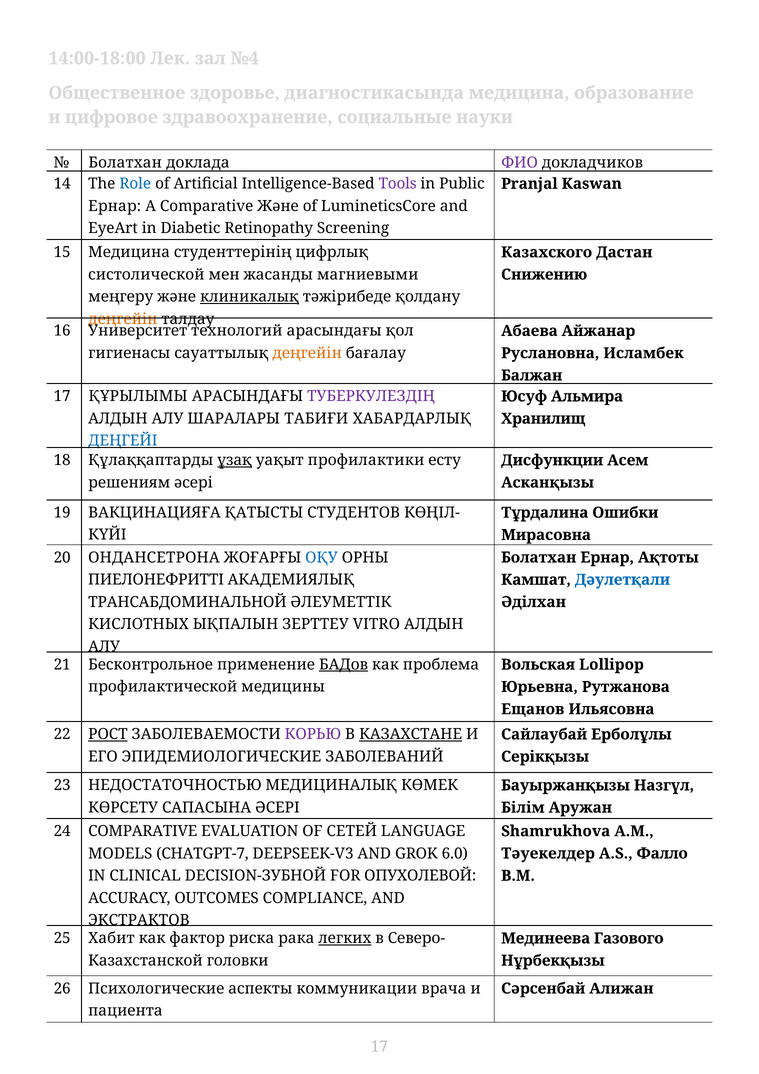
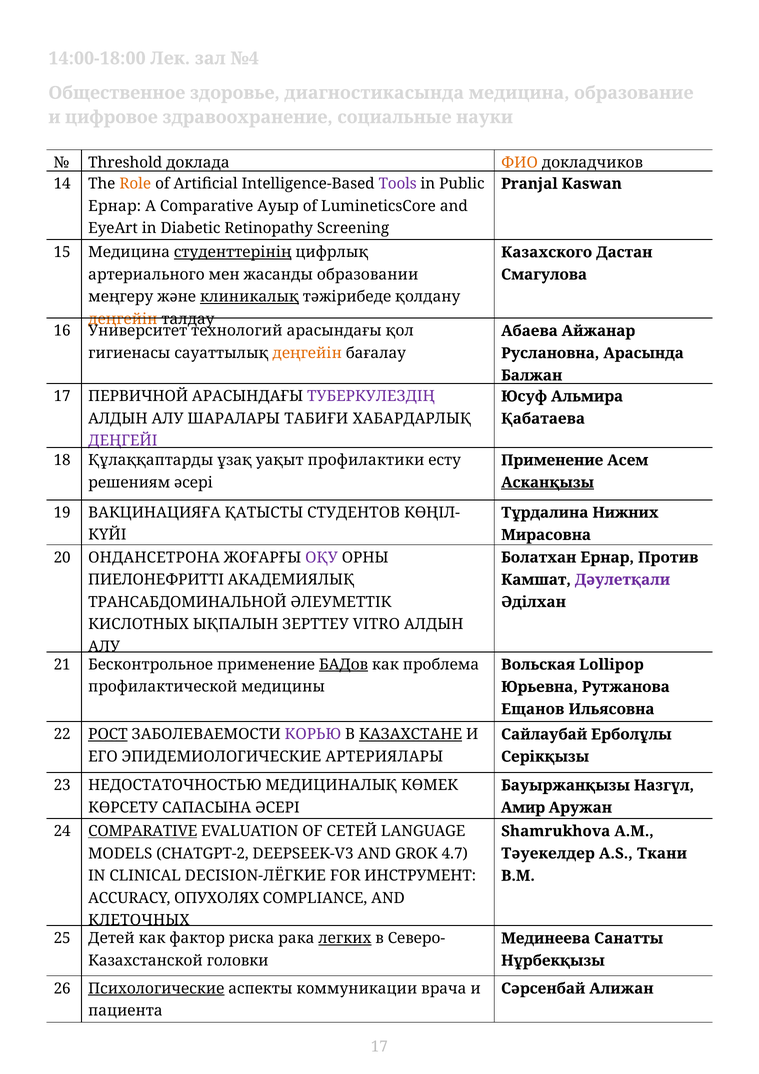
Болатхан at (125, 162): Болатхан -> Threshold
ФИО colour: purple -> orange
Role colour: blue -> orange
Comparative Және: Және -> Ауыр
студенттерінің underline: none -> present
систолической: систолической -> артериального
магниевыми: магниевыми -> образовании
Снижению: Снижению -> Смагулова
Исламбек: Исламбек -> Арасында
ҚҰРЫЛЫМЫ: ҚҰРЫЛЫМЫ -> ПЕРВИЧНОЙ
Хранилищ: Хранилищ -> Қабатаева
ДЕҢГЕЙІ colour: blue -> purple
ұзақ underline: present -> none
Дисфункции at (552, 460): Дисфункции -> Применение
Асканқызы underline: none -> present
Ошибки: Ошибки -> Нижних
ОҚУ colour: blue -> purple
Ақтоты: Ақтоты -> Против
Дәулетқали colour: blue -> purple
ЗАБОЛЕВАНИЙ: ЗАБОЛЕВАНИЙ -> АРТЕРИЯЛАРЫ
Білім: Білім -> Амир
COMPARATIVE at (143, 831) underline: none -> present
CHATGPT-7: CHATGPT-7 -> CHATGPT-2
6.0: 6.0 -> 4.7
Фалло: Фалло -> Ткани
DECISION-ЗУБНОЙ: DECISION-ЗУБНОЙ -> DECISION-ЛЁГКИЕ
ОПУХОЛЕВОЙ: ОПУХОЛЕВОЙ -> ИНСТРУМЕНТ
OUTCOMES: OUTCOMES -> ОПУХОЛЯХ
ЭКСТРАКТОВ: ЭКСТРАКТОВ -> КЛЕТОЧНЫХ
Хабит: Хабит -> Детей
Газового: Газового -> Санатты
Психологические underline: none -> present
